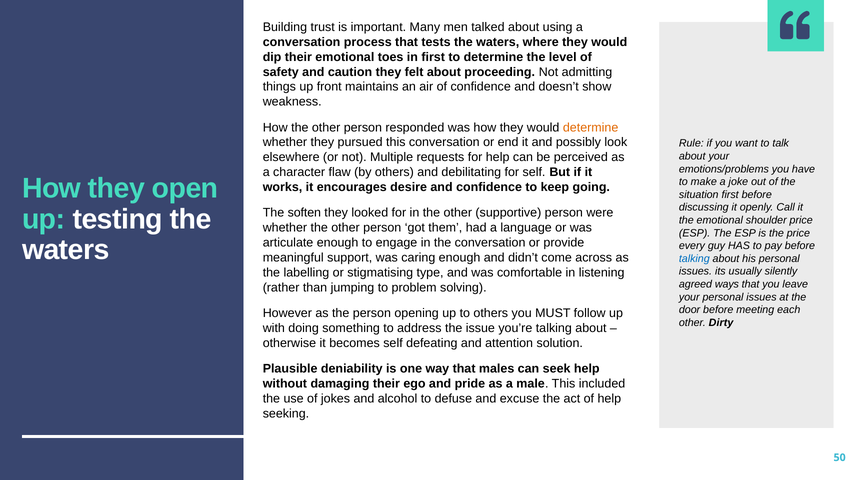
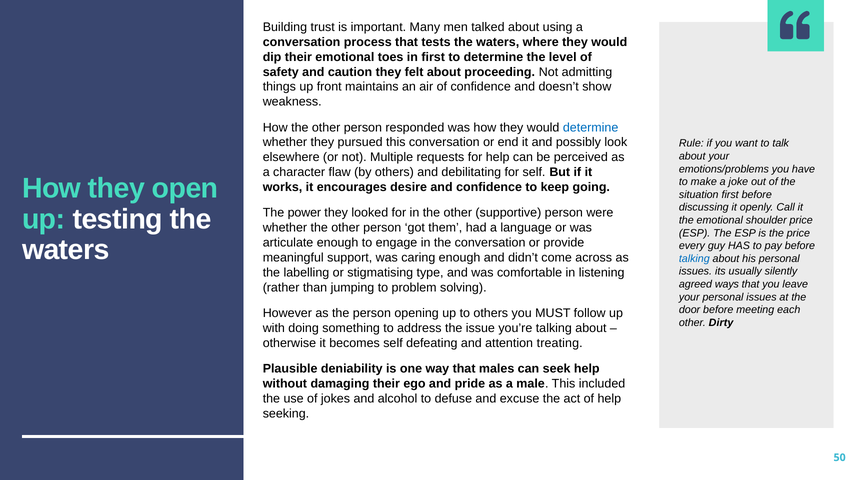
determine at (591, 128) colour: orange -> blue
soften: soften -> power
solution: solution -> treating
